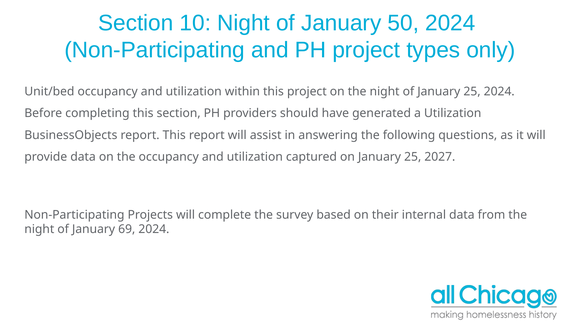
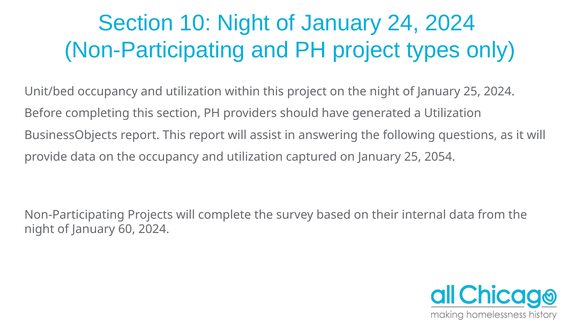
50: 50 -> 24
2027: 2027 -> 2054
69: 69 -> 60
